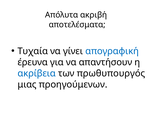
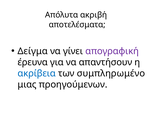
Τυχαία: Τυχαία -> Δείγμα
απογραφική colour: blue -> purple
πρωθυπουργός: πρωθυπουργός -> συμπληρωμένο
